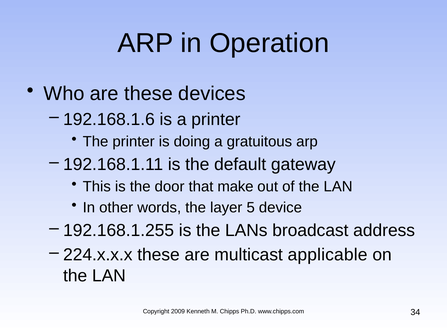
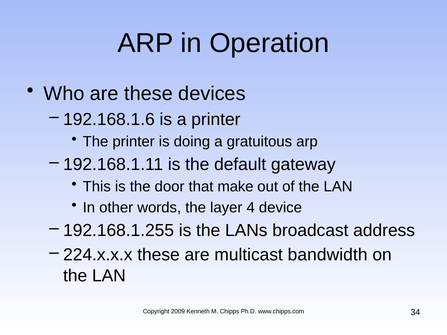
5: 5 -> 4
applicable: applicable -> bandwidth
